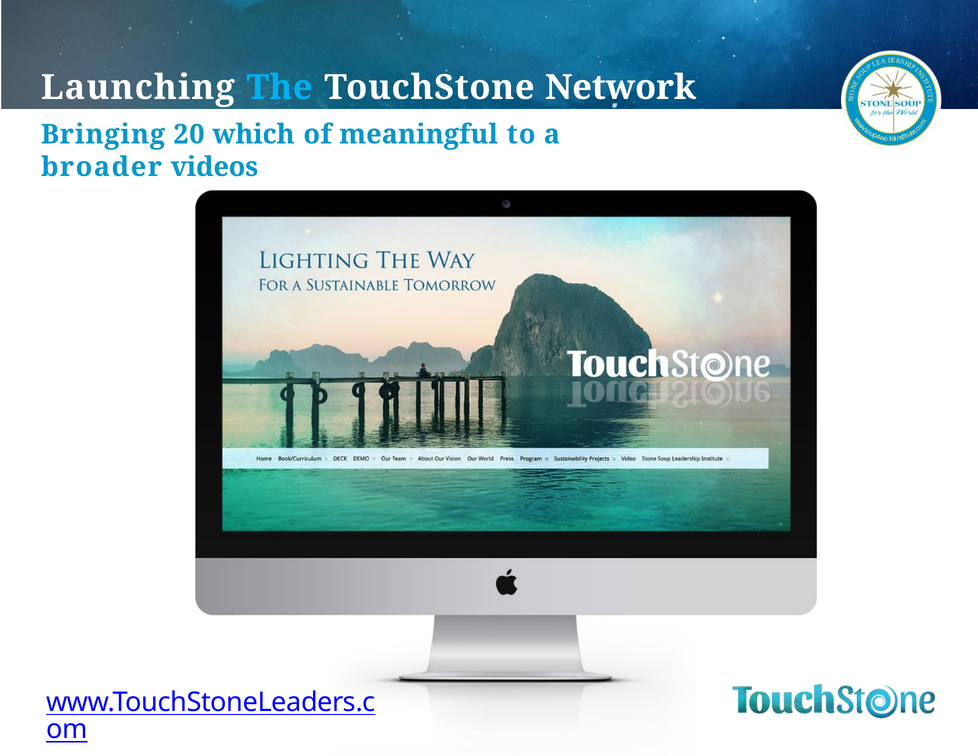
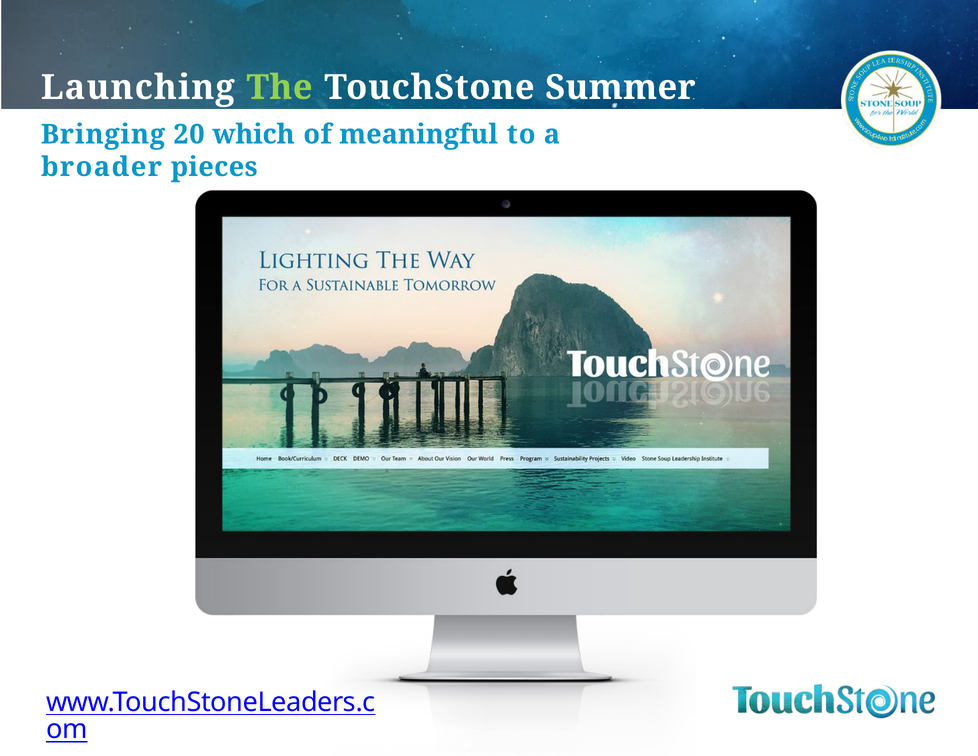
The colour: light blue -> light green
Network: Network -> Summer
videos: videos -> pieces
